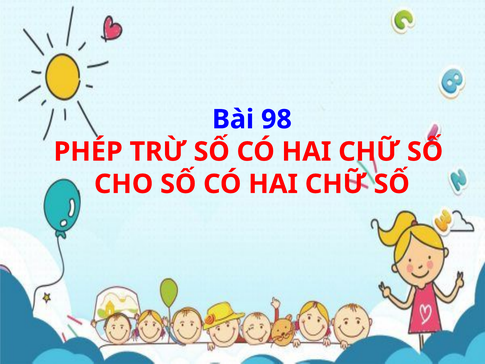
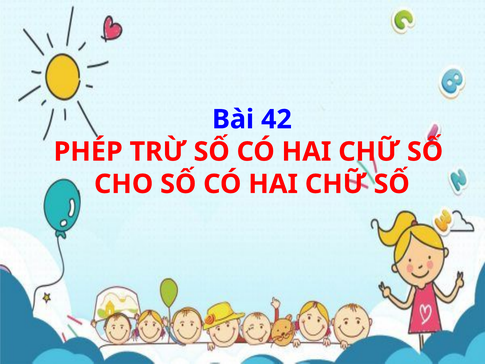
98: 98 -> 42
